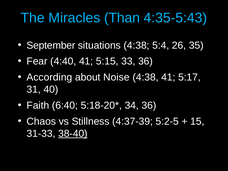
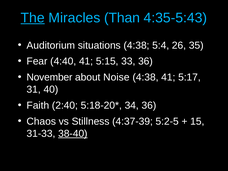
The underline: none -> present
September: September -> Auditorium
According: According -> November
6:40: 6:40 -> 2:40
